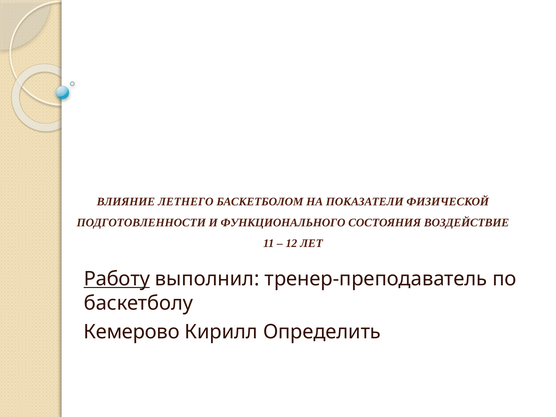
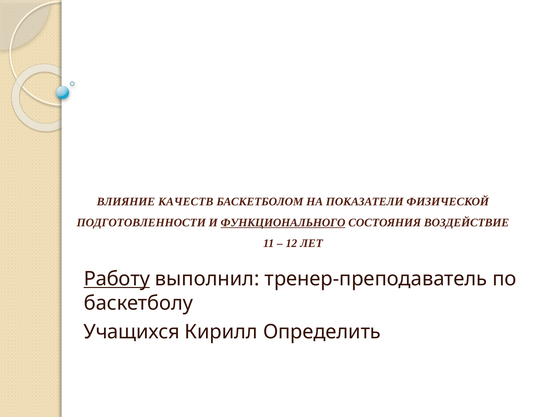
ЛЕТНЕГО: ЛЕТНЕГО -> КАЧЕСТВ
ФУНКЦИОНАЛЬНОГО underline: none -> present
Кемерово: Кемерово -> Учащихся
